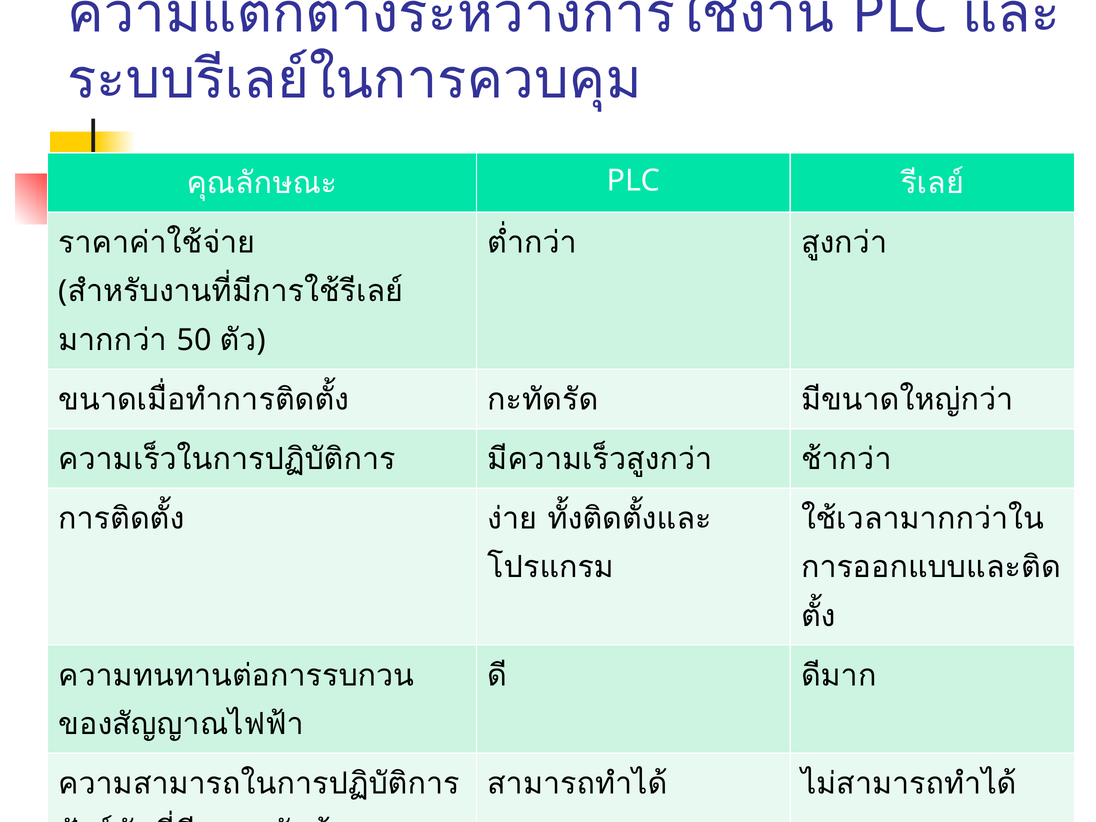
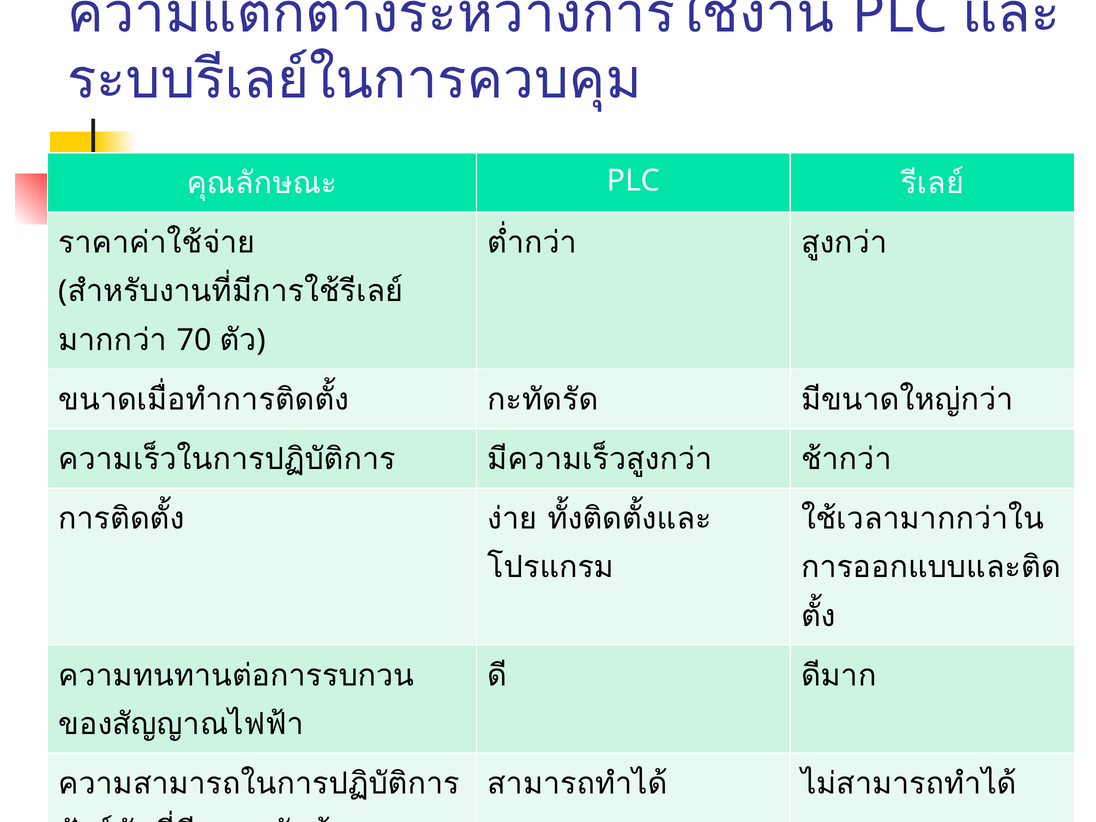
50: 50 -> 70
